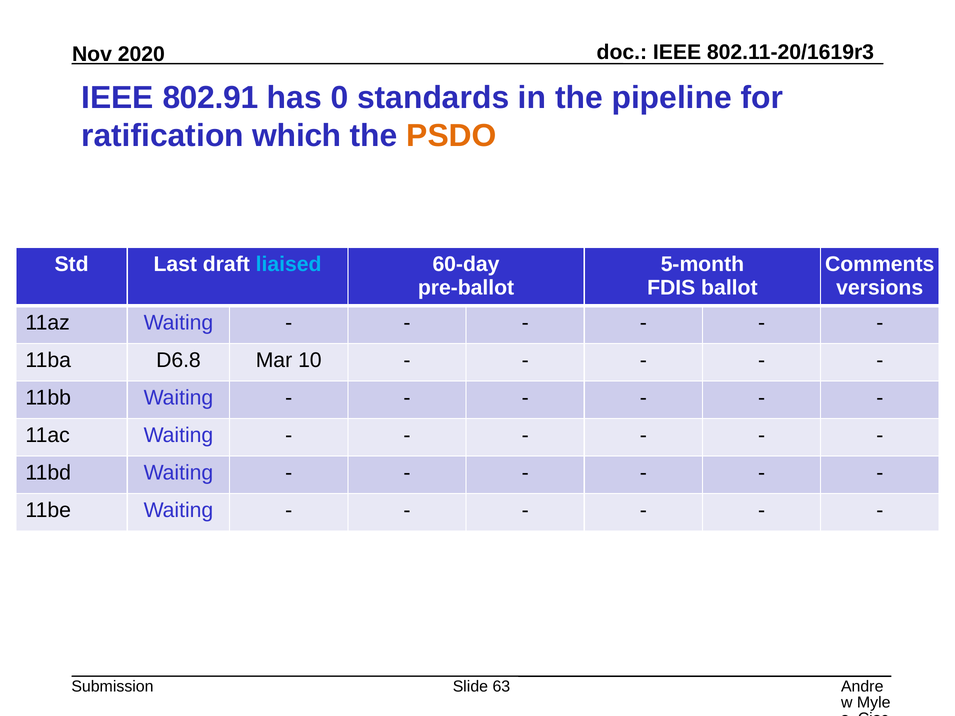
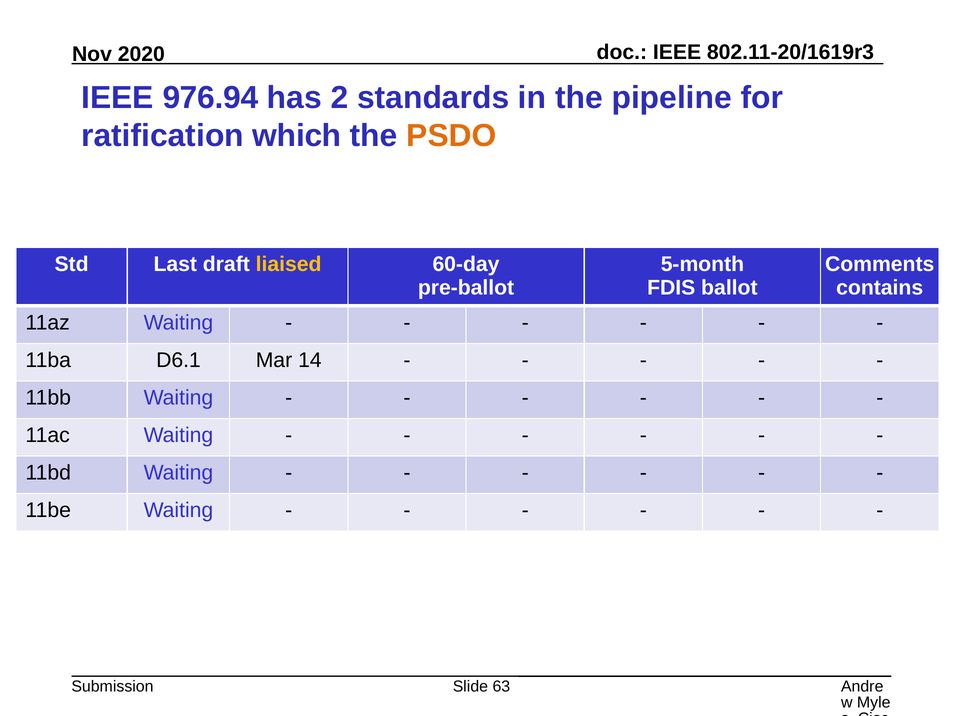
802.91: 802.91 -> 976.94
0: 0 -> 2
liaised colour: light blue -> yellow
versions: versions -> contains
D6.8: D6.8 -> D6.1
10: 10 -> 14
